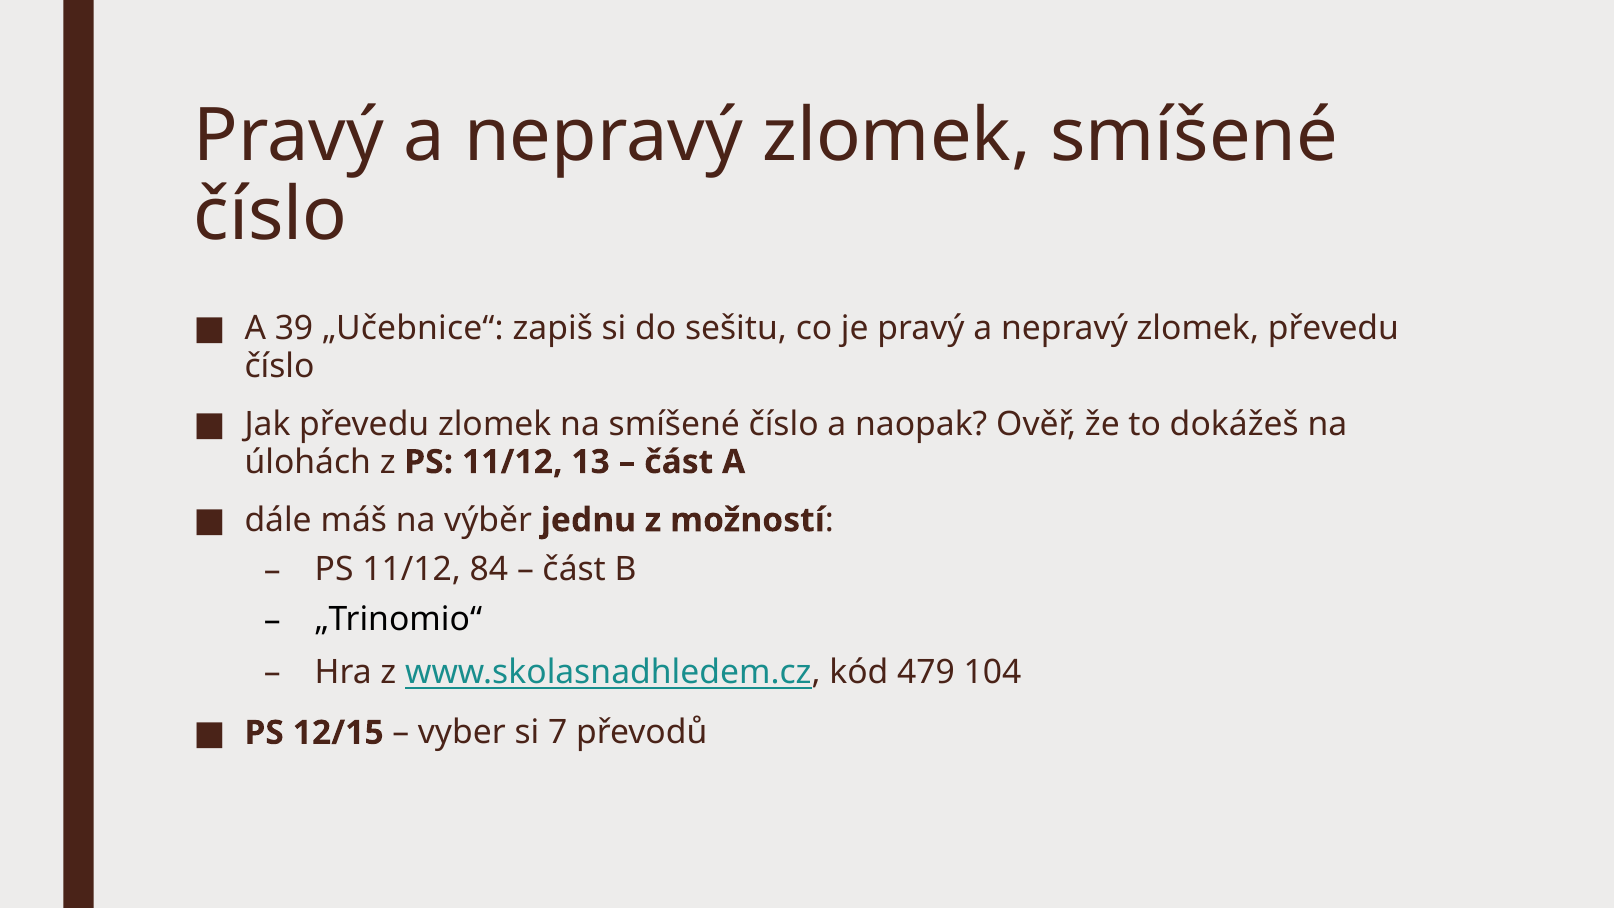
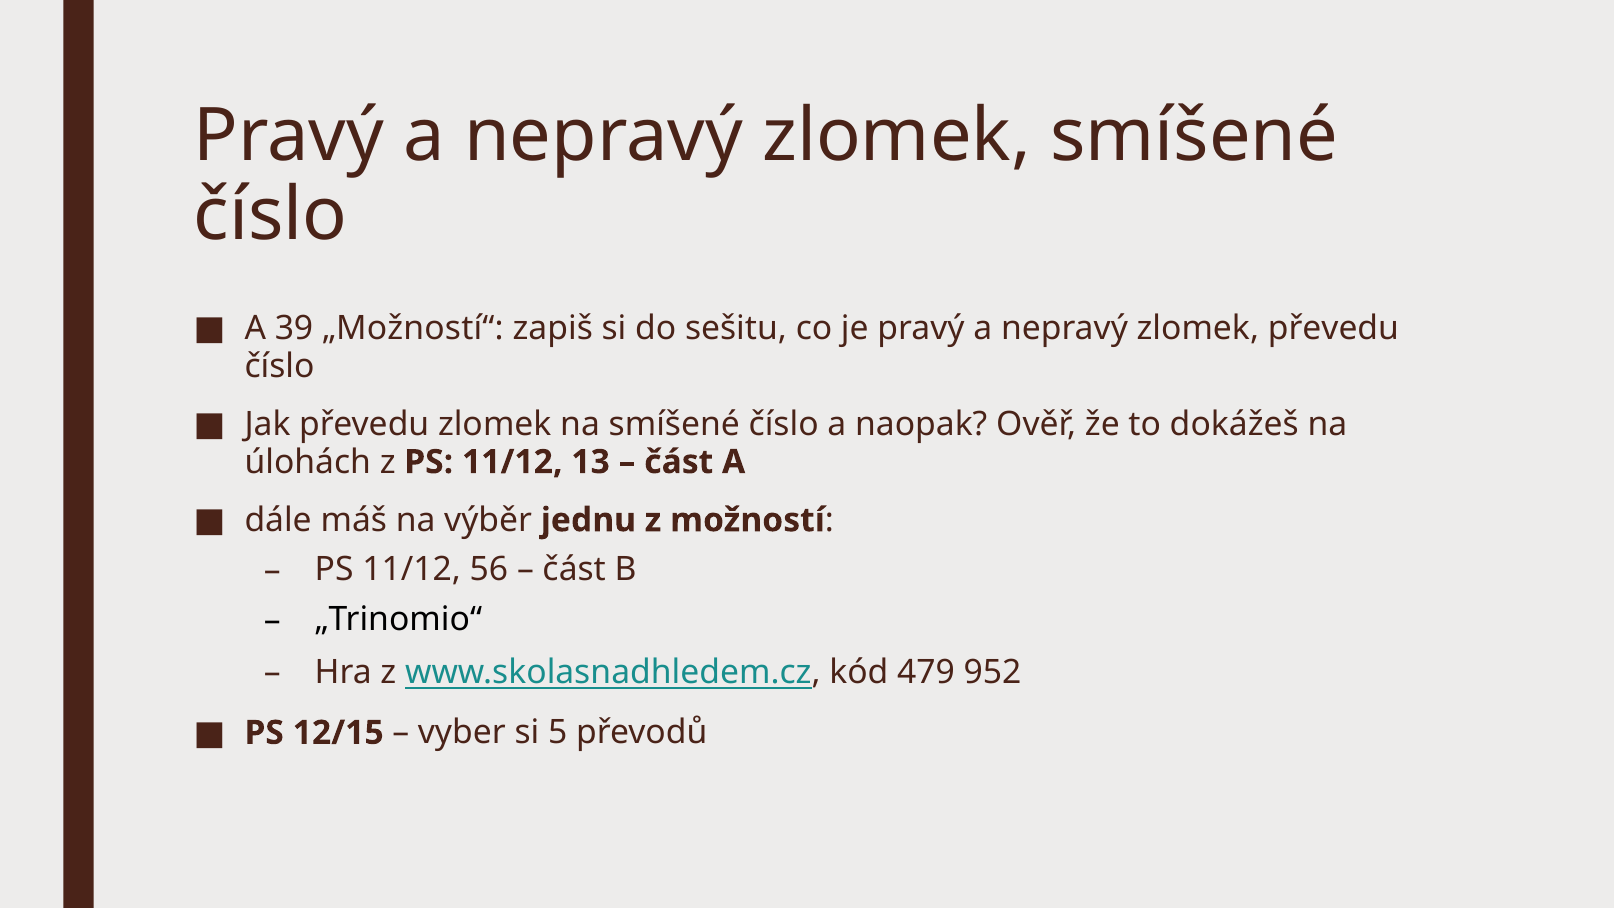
„Učebnice“: „Učebnice“ -> „Možností“
84: 84 -> 56
104: 104 -> 952
7: 7 -> 5
